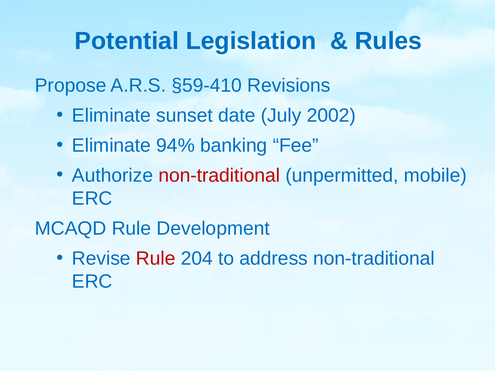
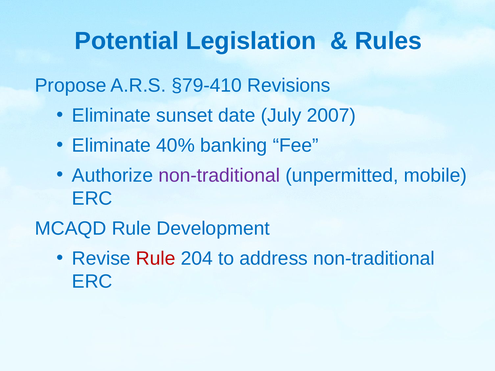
§59-410: §59-410 -> §79-410
2002: 2002 -> 2007
94%: 94% -> 40%
non-traditional at (219, 175) colour: red -> purple
